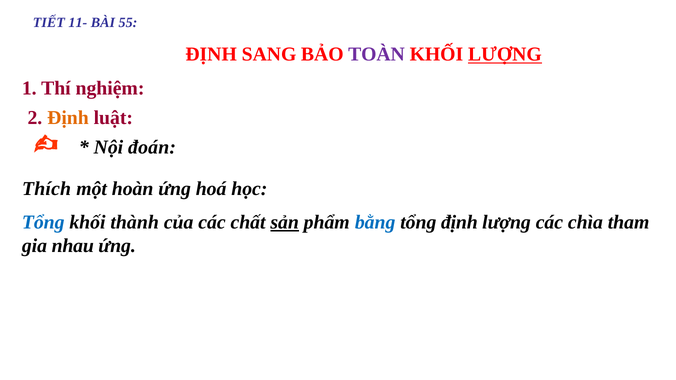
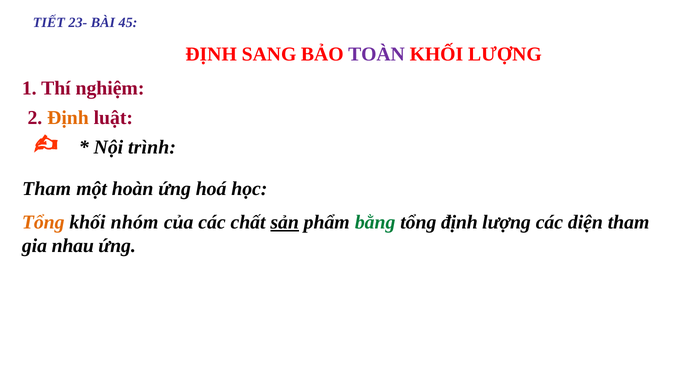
11-: 11- -> 23-
55: 55 -> 45
LƯỢNG at (505, 55) underline: present -> none
đoán: đoán -> trình
Thích at (47, 189): Thích -> Tham
Tổng at (43, 222) colour: blue -> orange
thành: thành -> nhóm
bằng colour: blue -> green
chìa: chìa -> diện
